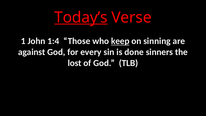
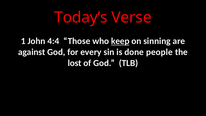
Today’s underline: present -> none
1:4: 1:4 -> 4:4
sinners: sinners -> people
